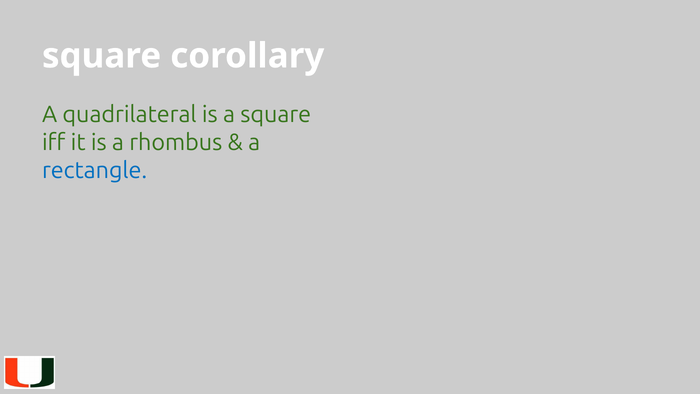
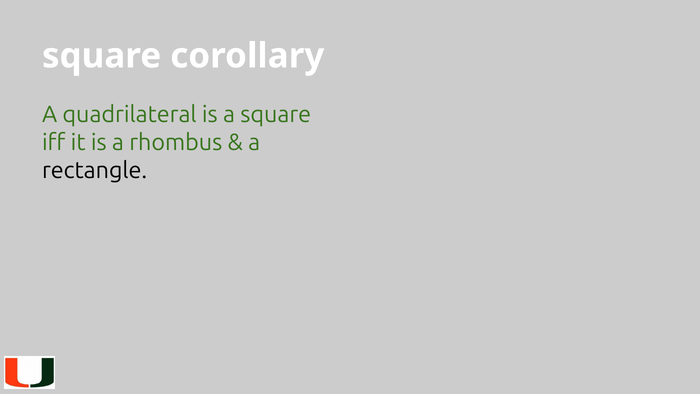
rectangle colour: blue -> black
